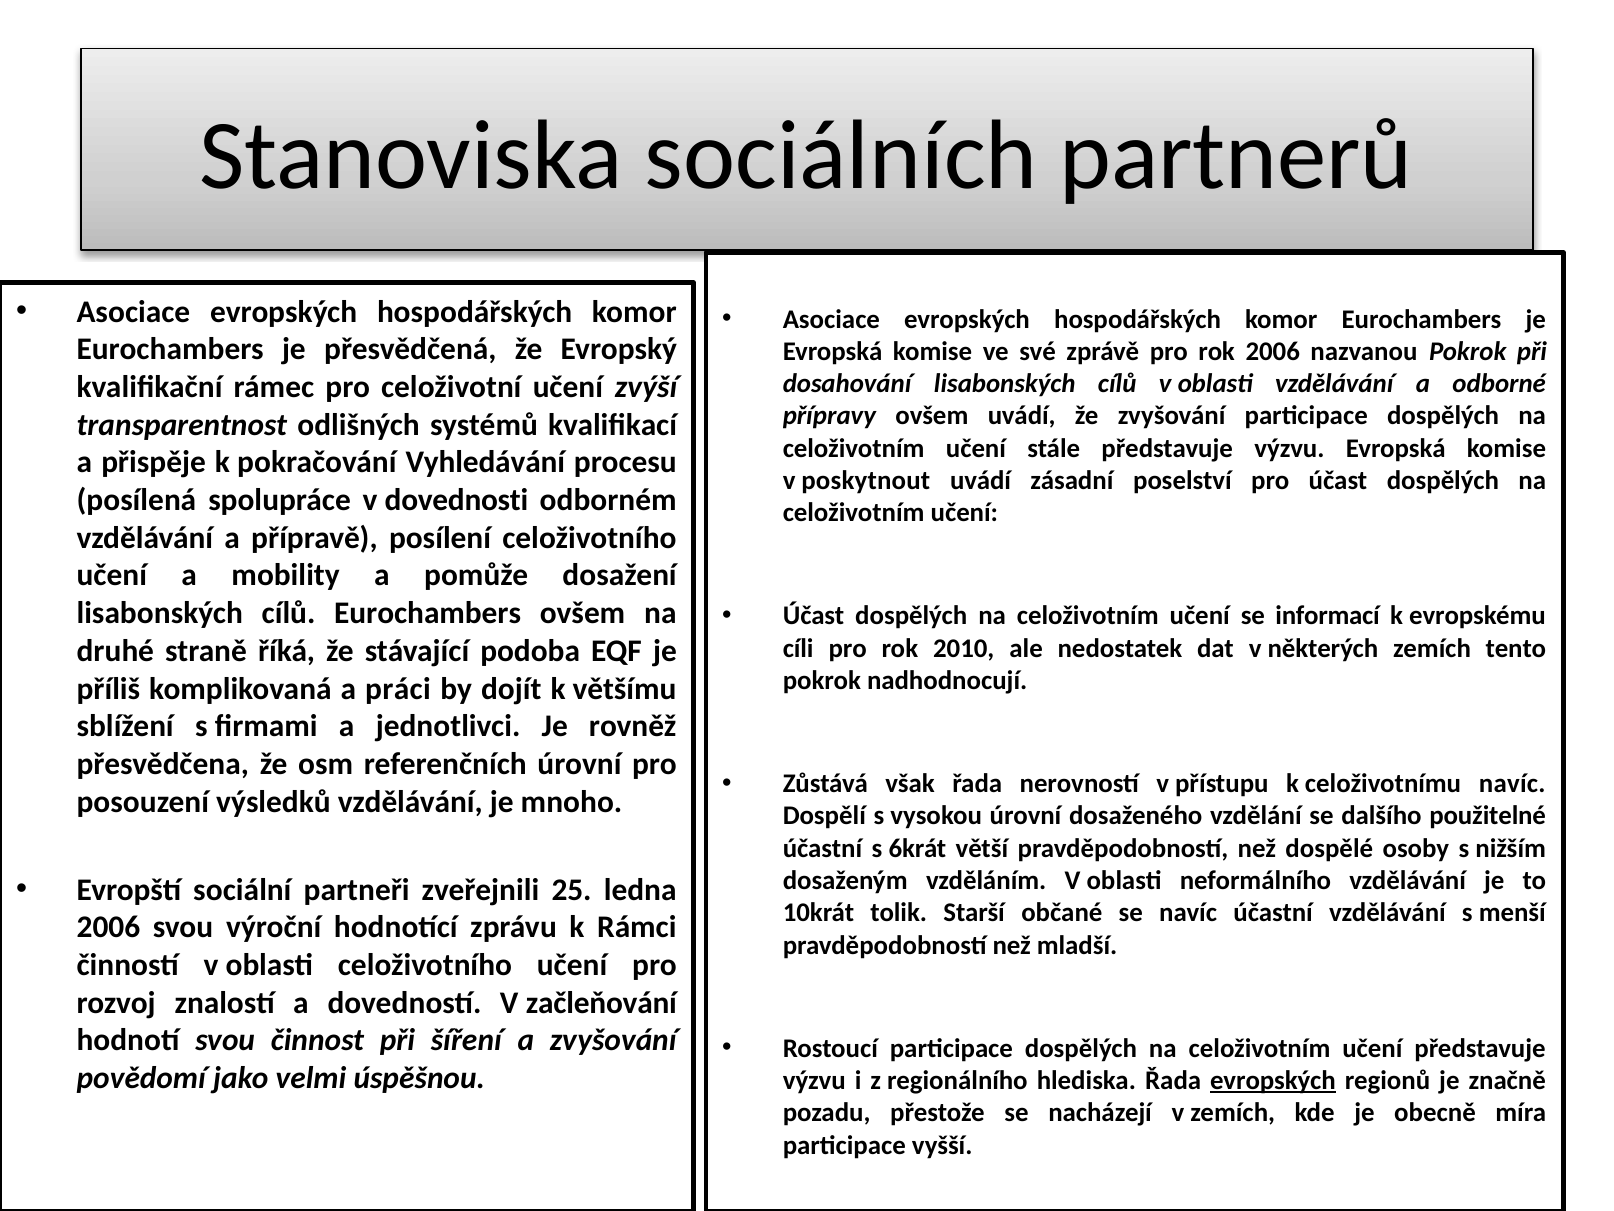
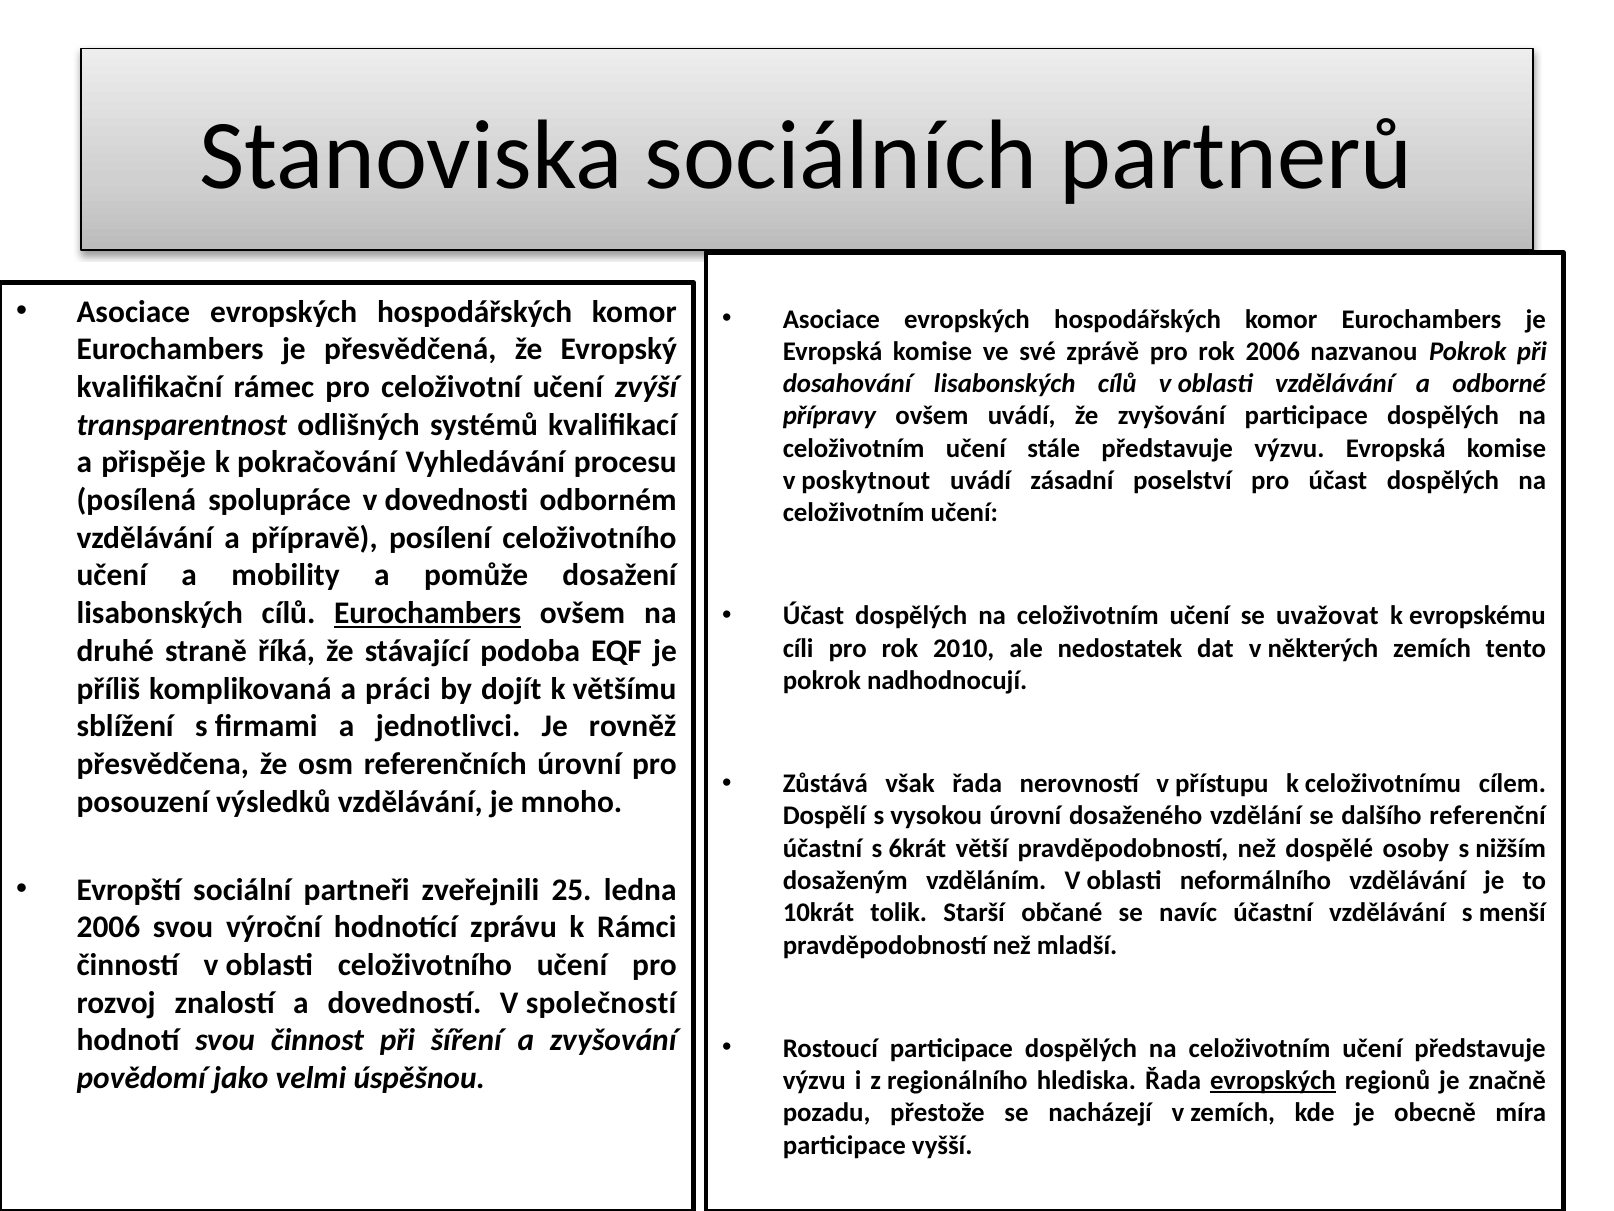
Eurochambers at (428, 613) underline: none -> present
informací: informací -> uvažovat
celoživotnímu navíc: navíc -> cílem
použitelné: použitelné -> referenční
začleňování: začleňování -> společností
